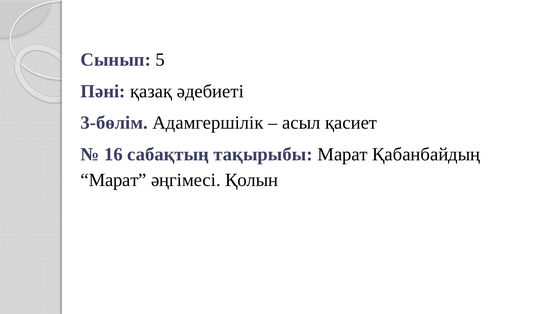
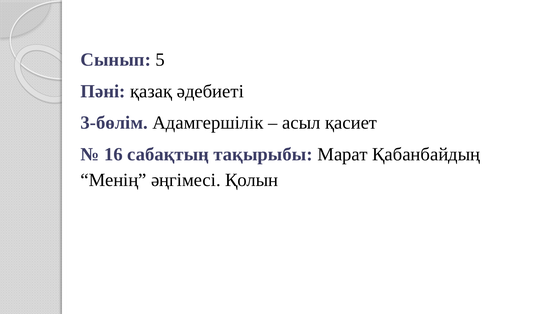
Марат at (114, 180): Марат -> Менің
